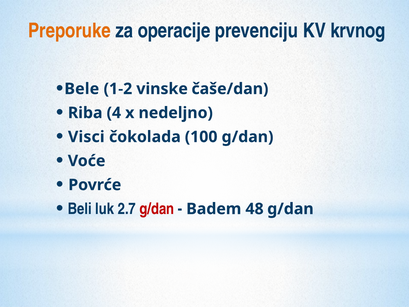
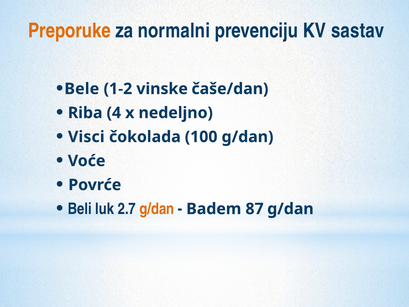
operacije: operacije -> normalni
krvnog: krvnog -> sastav
g/dan at (157, 209) colour: red -> orange
48: 48 -> 87
